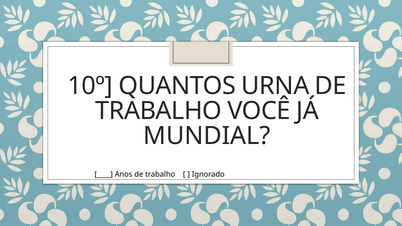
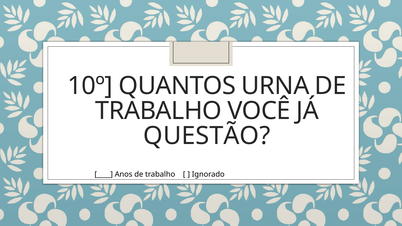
MUNDIAL: MUNDIAL -> QUESTÃO
